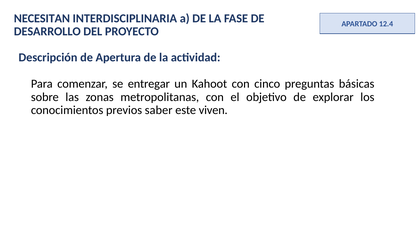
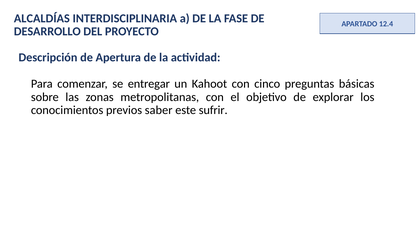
NECESITAN: NECESITAN -> ALCALDÍAS
viven: viven -> sufrir
